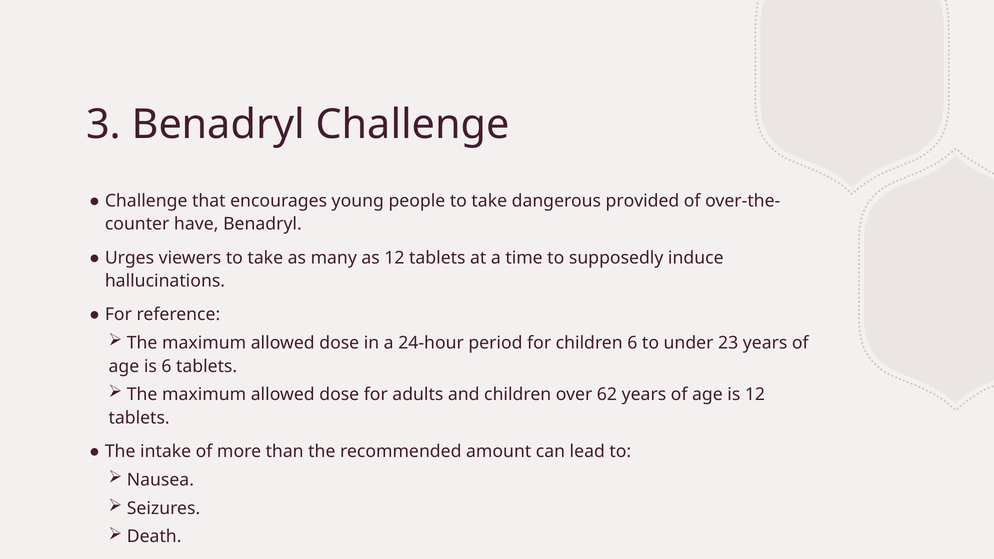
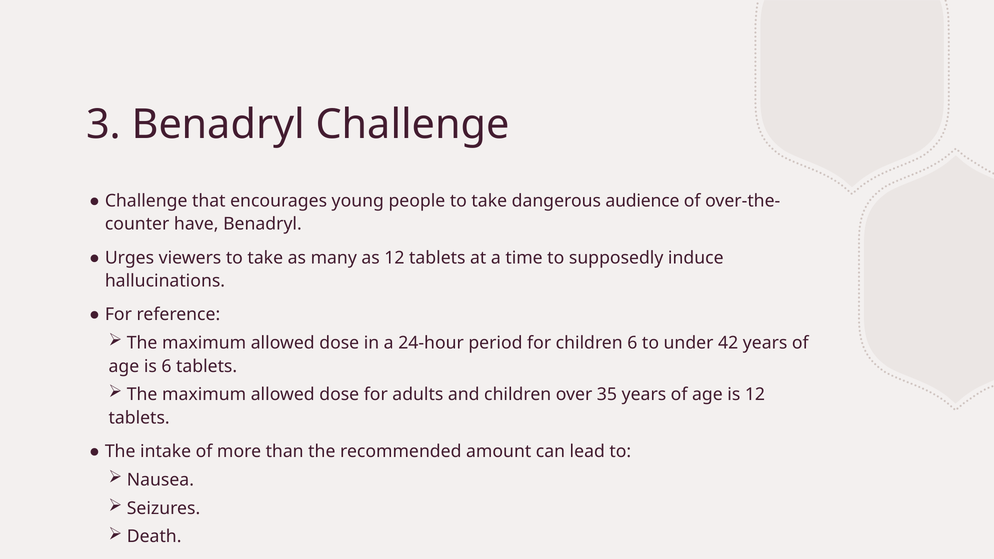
provided: provided -> audience
23: 23 -> 42
62: 62 -> 35
